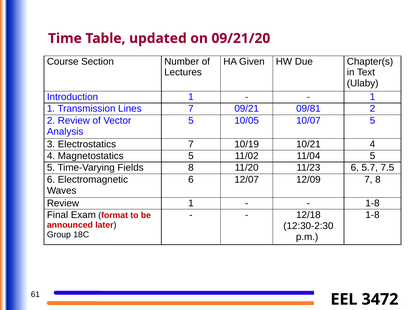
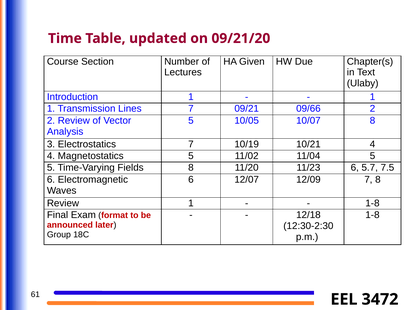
09/81: 09/81 -> 09/66
10/07 5: 5 -> 8
